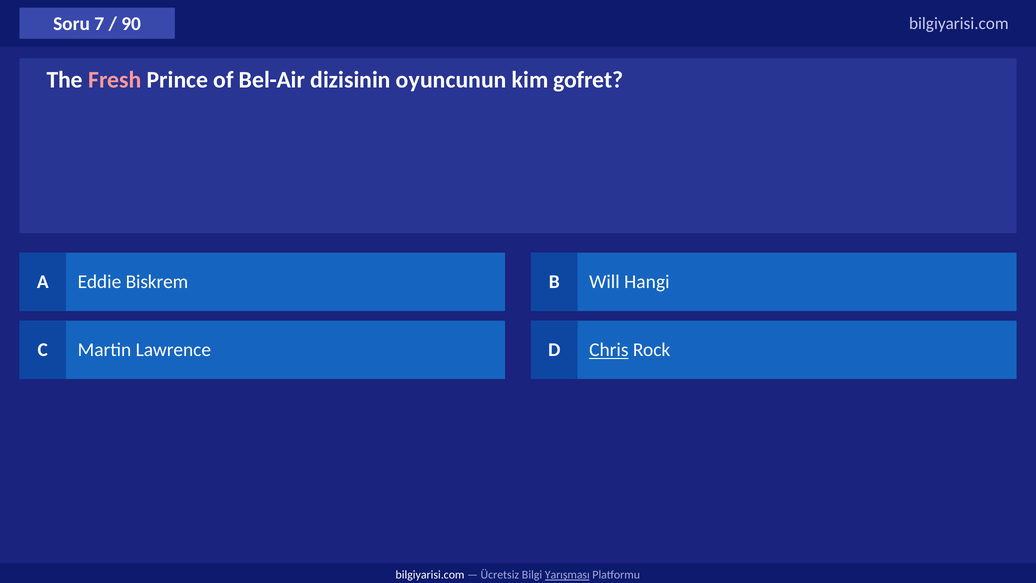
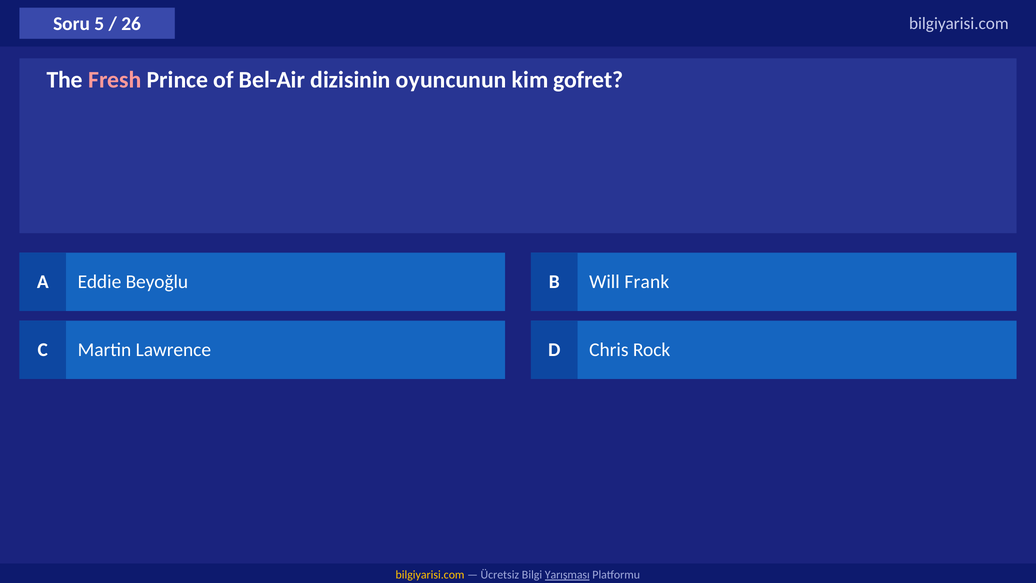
7: 7 -> 5
90: 90 -> 26
Biskrem: Biskrem -> Beyoğlu
Hangi: Hangi -> Frank
Chris underline: present -> none
bilgiyarisi.com at (430, 575) colour: white -> yellow
